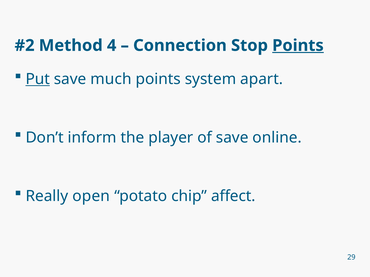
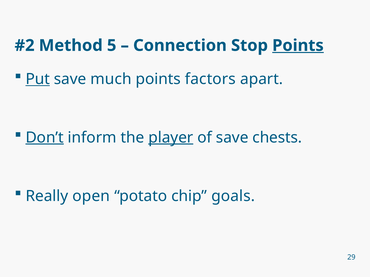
4: 4 -> 5
system: system -> factors
Don’t underline: none -> present
player underline: none -> present
online: online -> chests
affect: affect -> goals
